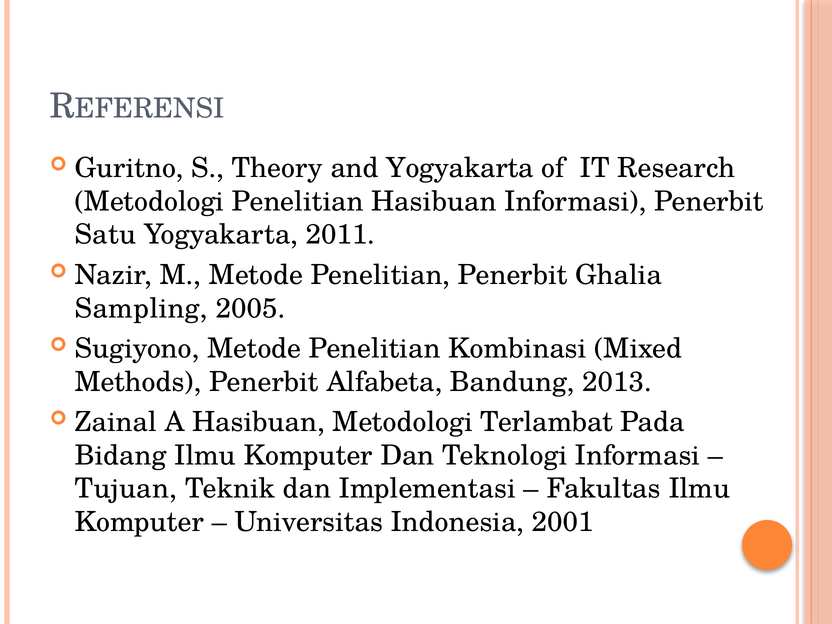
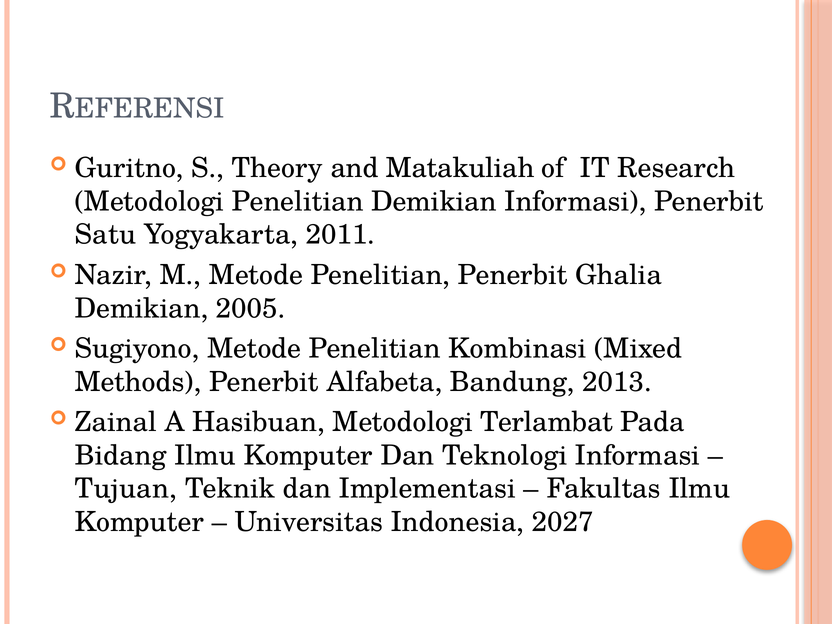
and Yogyakarta: Yogyakarta -> Matakuliah
Penelitian Hasibuan: Hasibuan -> Demikian
Sampling at (141, 308): Sampling -> Demikian
2001: 2001 -> 2027
